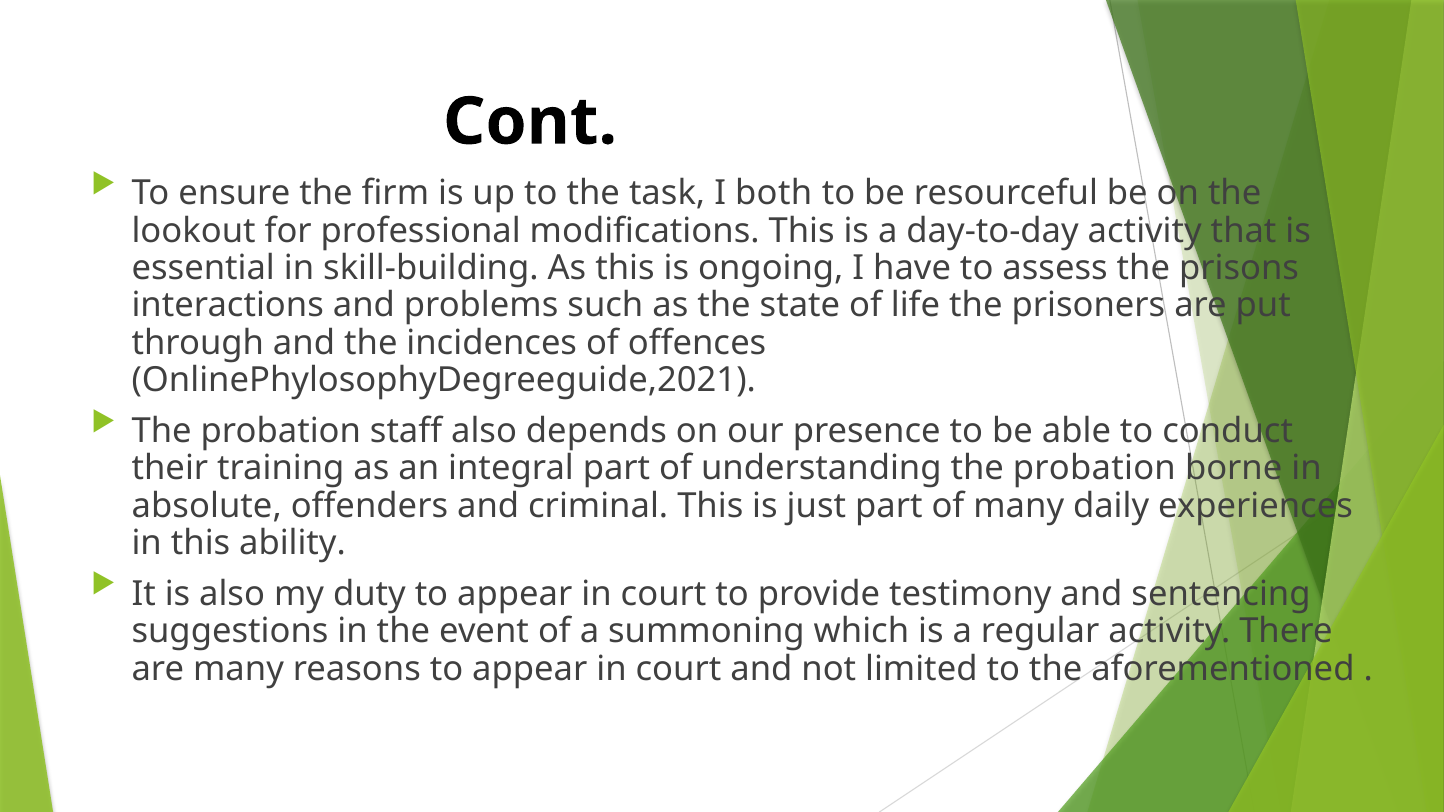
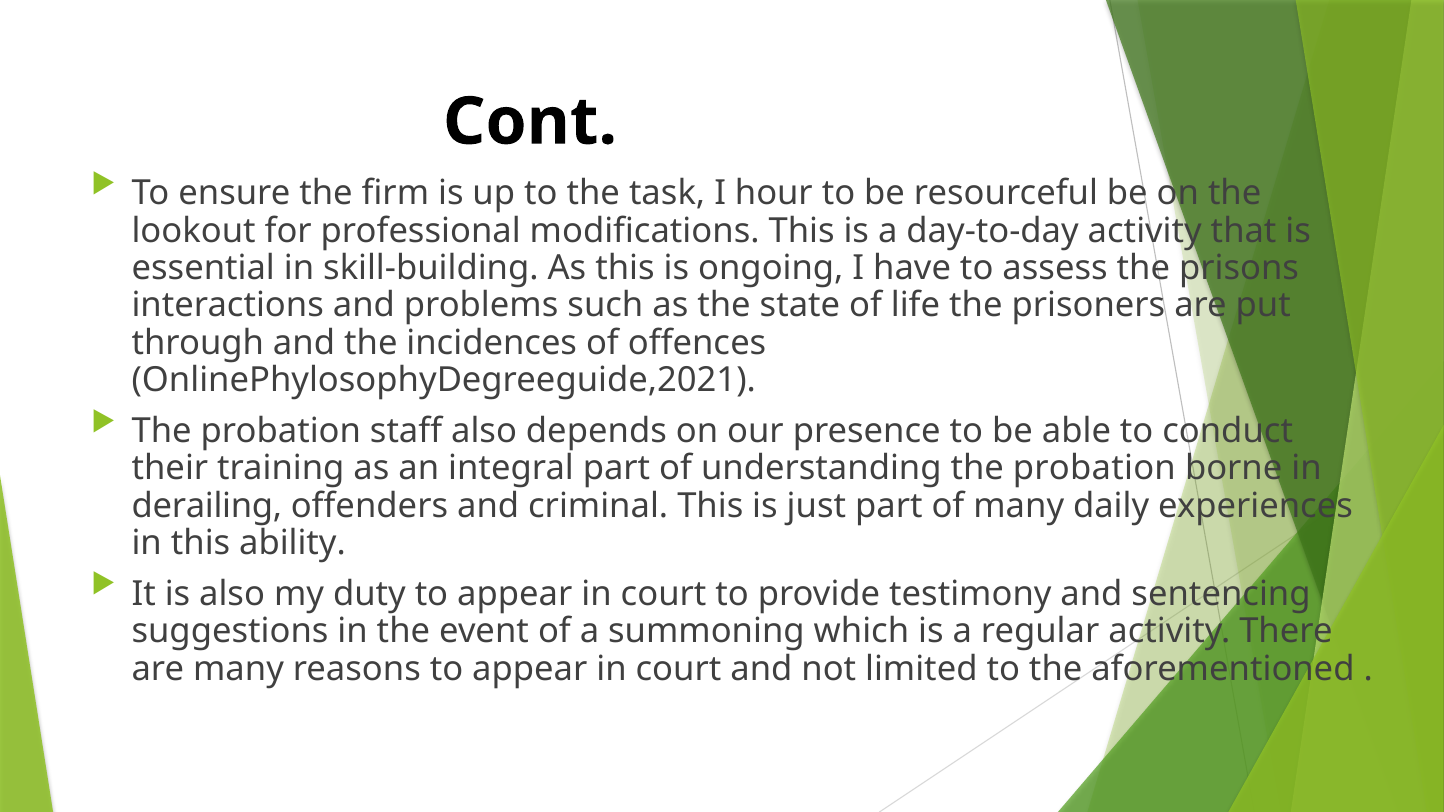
both: both -> hour
absolute: absolute -> derailing
